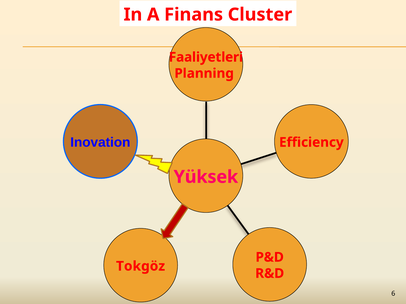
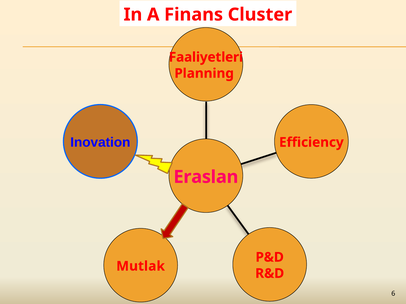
Yüksek: Yüksek -> Eraslan
Tokgöz: Tokgöz -> Mutlak
